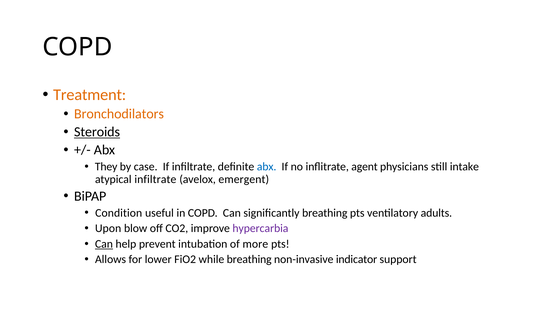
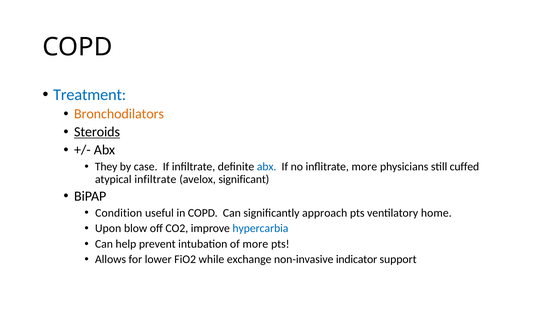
Treatment colour: orange -> blue
inflitrate agent: agent -> more
intake: intake -> cuffed
emergent: emergent -> significant
significantly breathing: breathing -> approach
adults: adults -> home
hypercarbia colour: purple -> blue
Can at (104, 244) underline: present -> none
while breathing: breathing -> exchange
